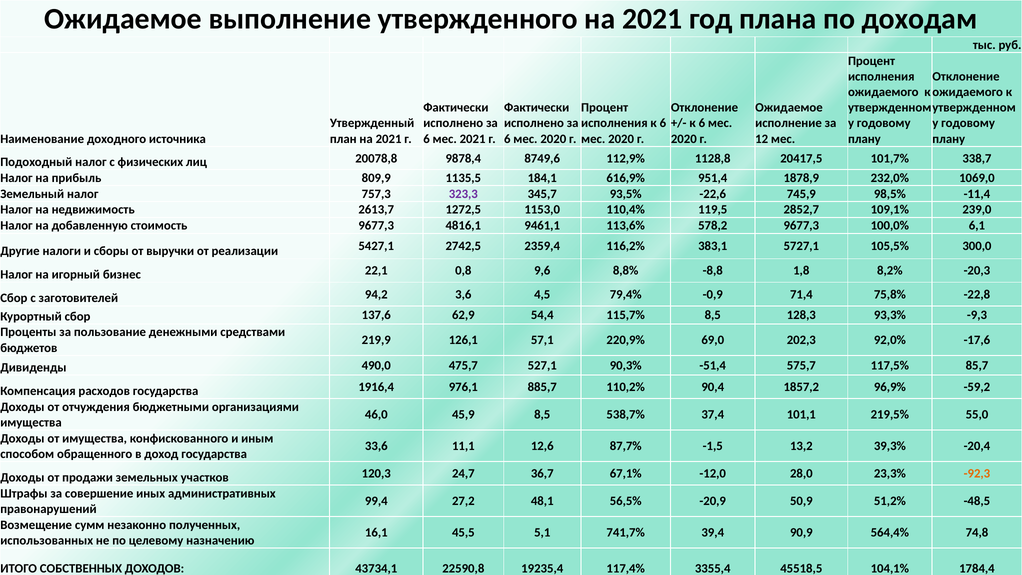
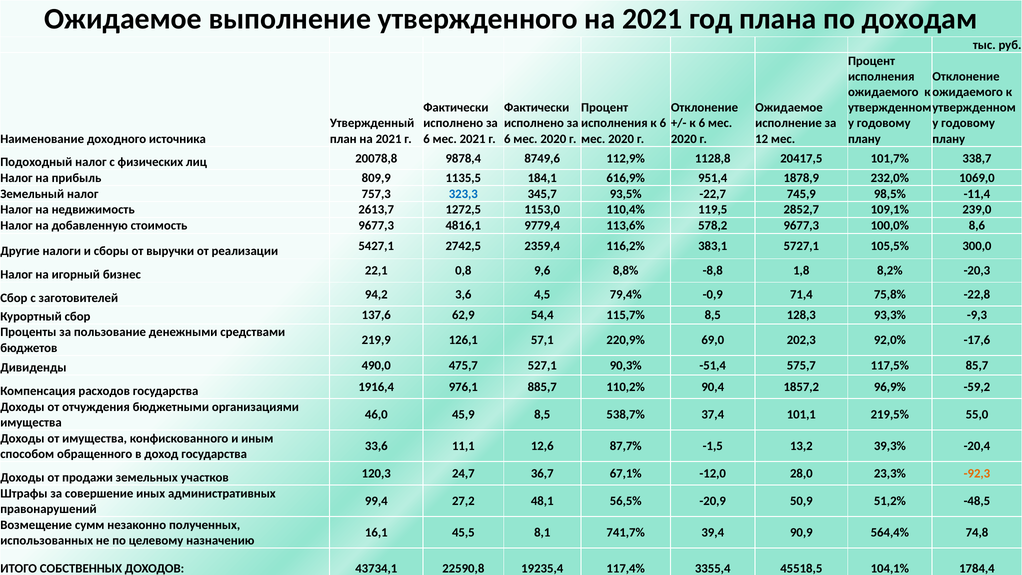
323,3 colour: purple -> blue
-22,6: -22,6 -> -22,7
9461,1: 9461,1 -> 9779,4
6,1: 6,1 -> 8,6
5,1: 5,1 -> 8,1
